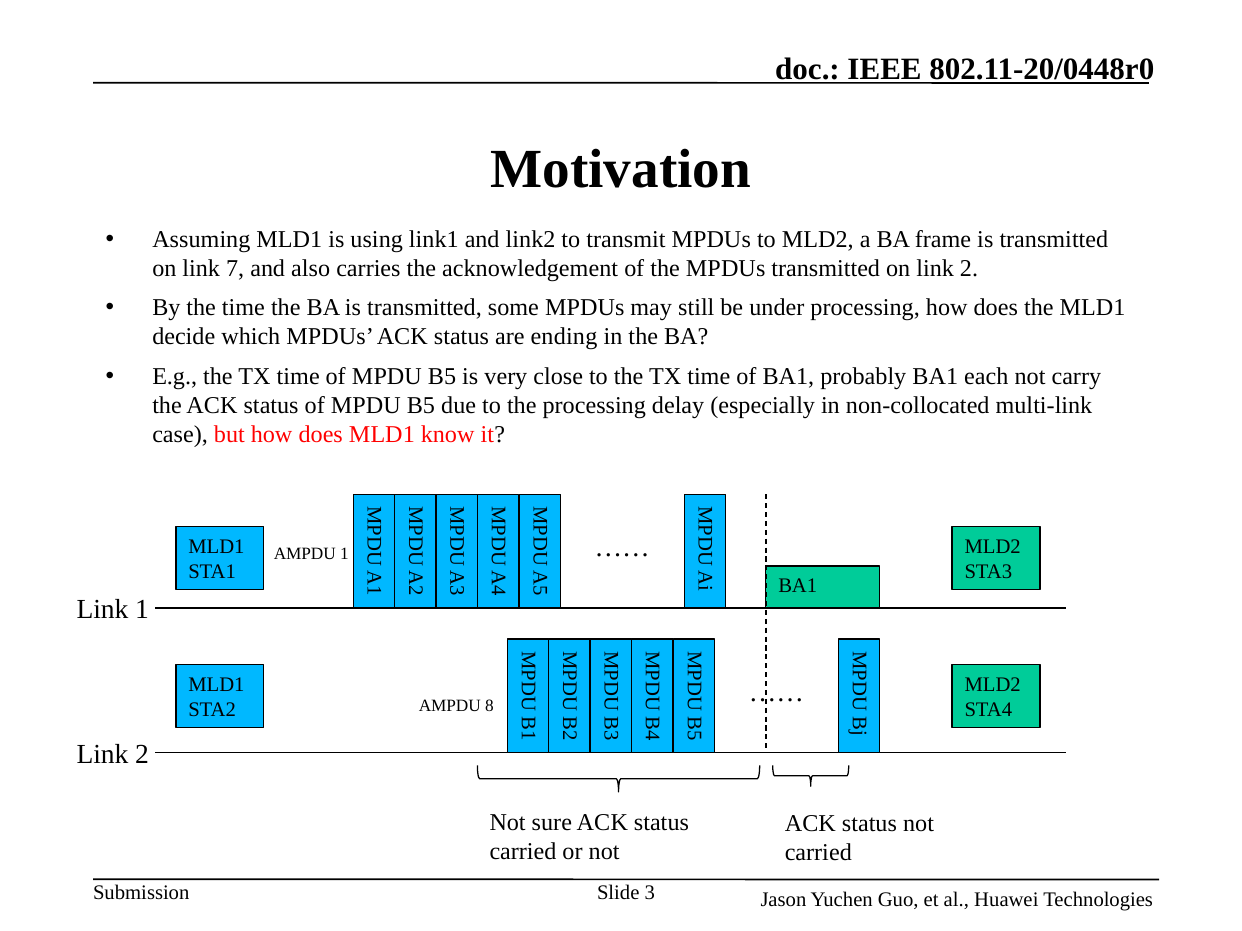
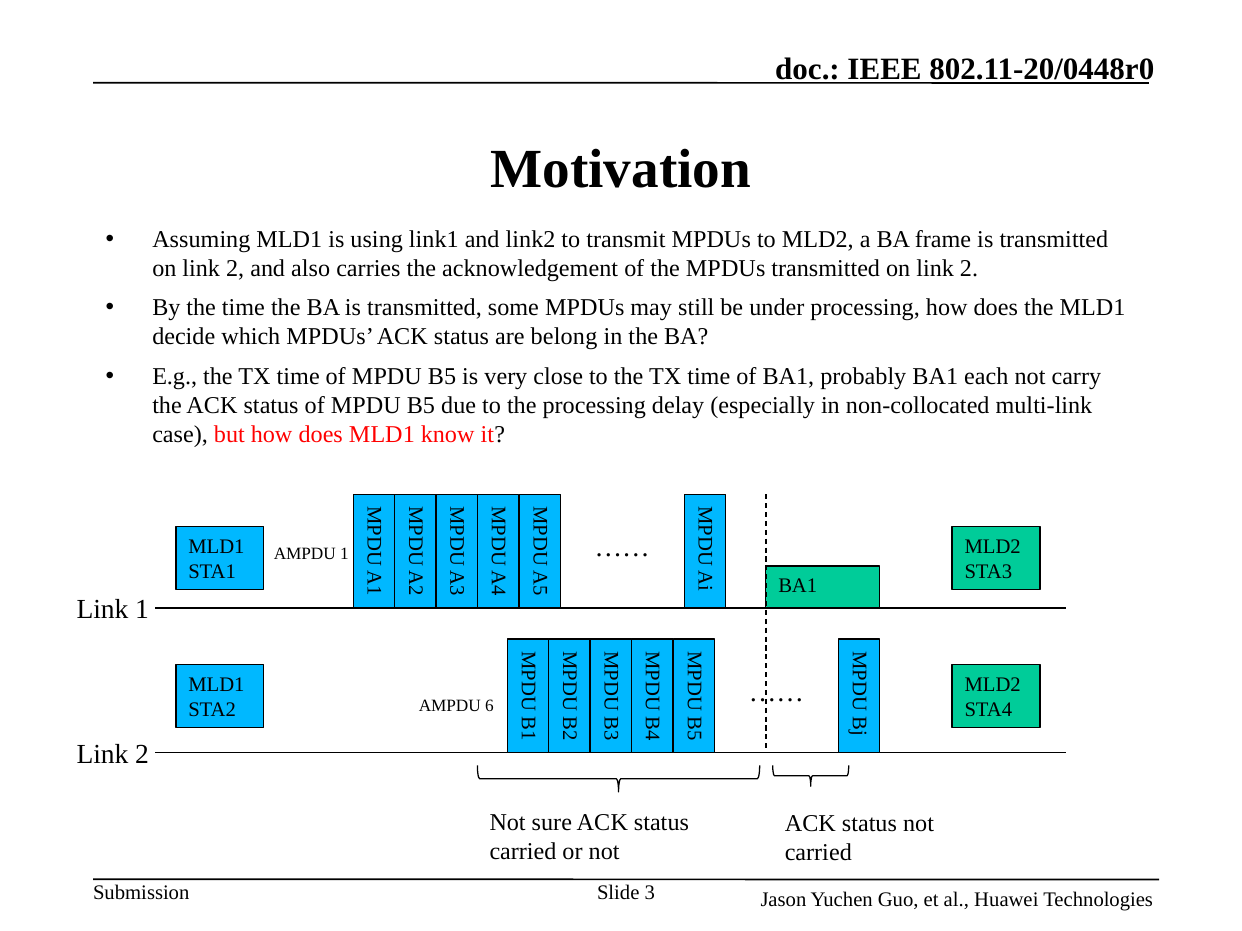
7 at (235, 269): 7 -> 2
ending: ending -> belong
8: 8 -> 6
